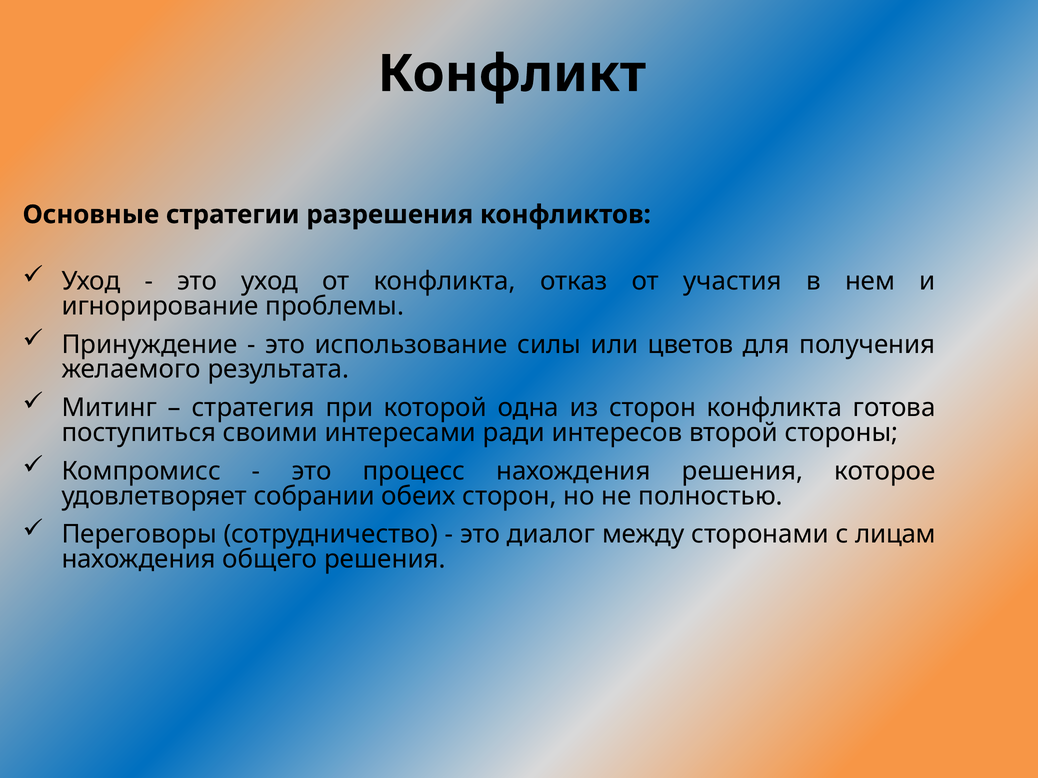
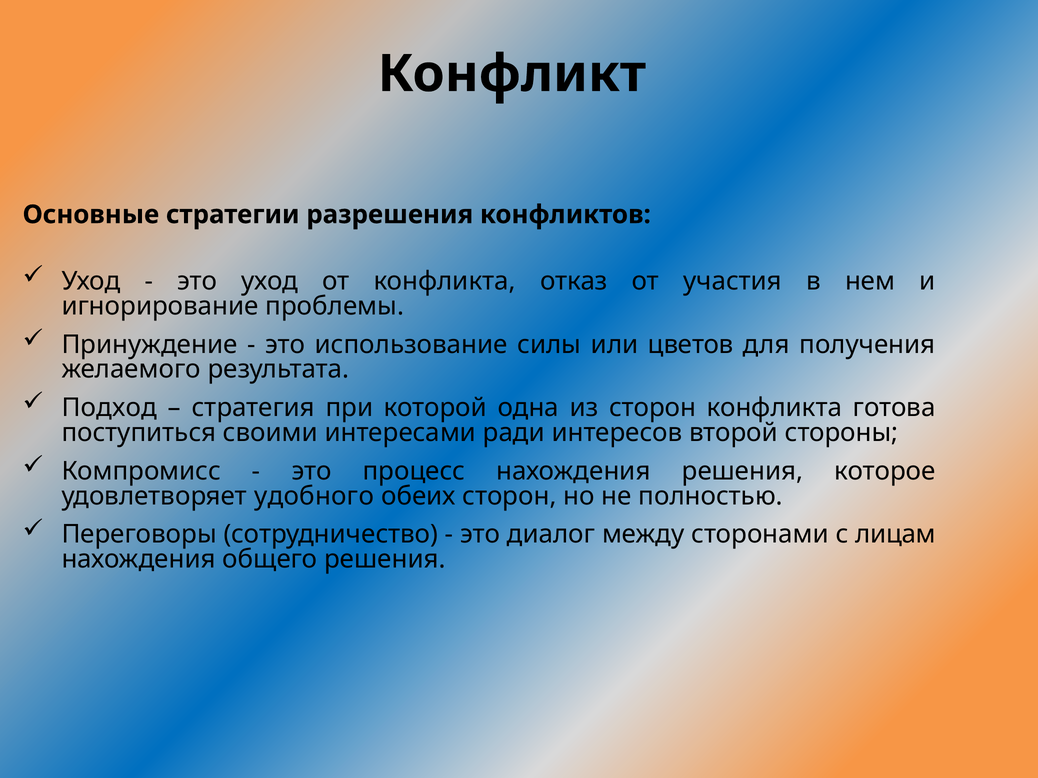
Митинг: Митинг -> Подход
собрании: собрании -> удобного
